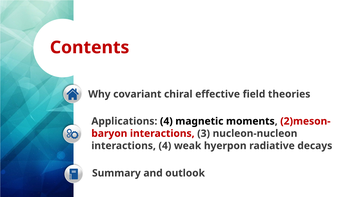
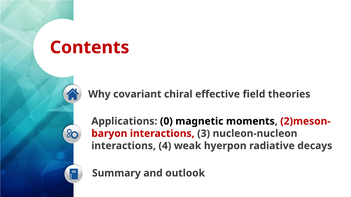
Applications 4: 4 -> 0
